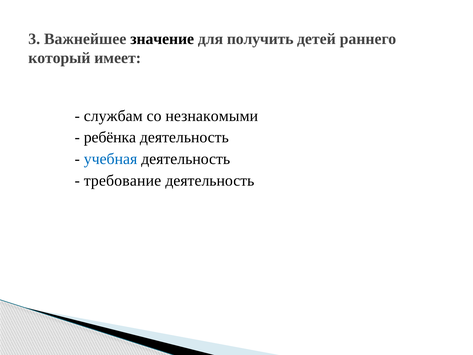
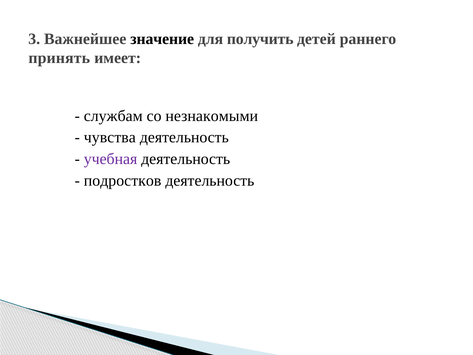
который: который -> принять
ребёнка: ребёнка -> чувства
учебная colour: blue -> purple
требование: требование -> подростков
